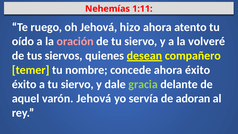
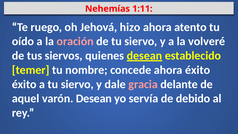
compañero: compañero -> establecido
gracia colour: light green -> pink
varón Jehová: Jehová -> Desean
adoran: adoran -> debido
